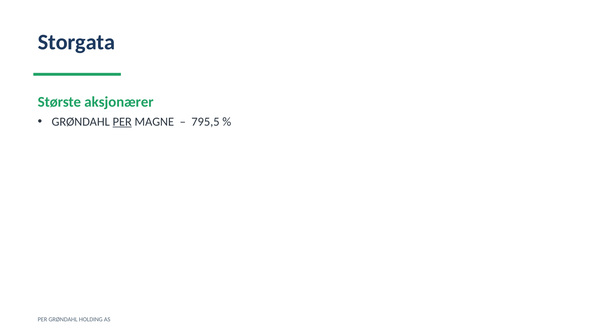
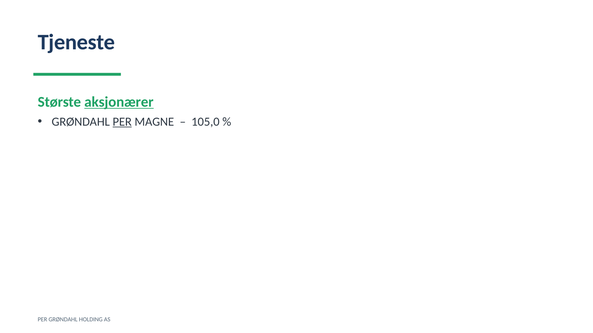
Storgata: Storgata -> Tjeneste
aksjonærer underline: none -> present
795,5: 795,5 -> 105,0
